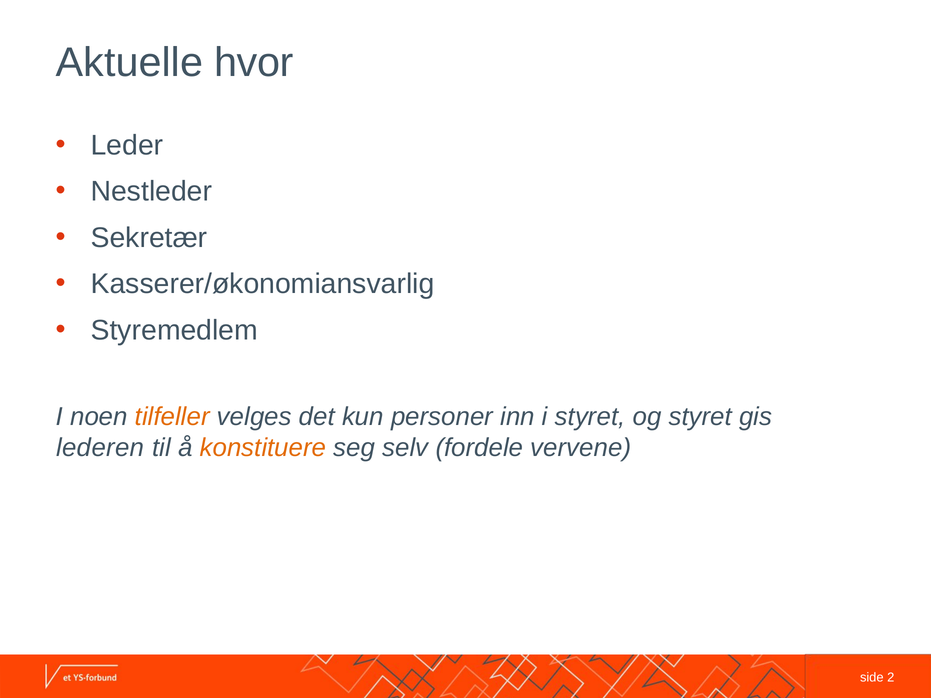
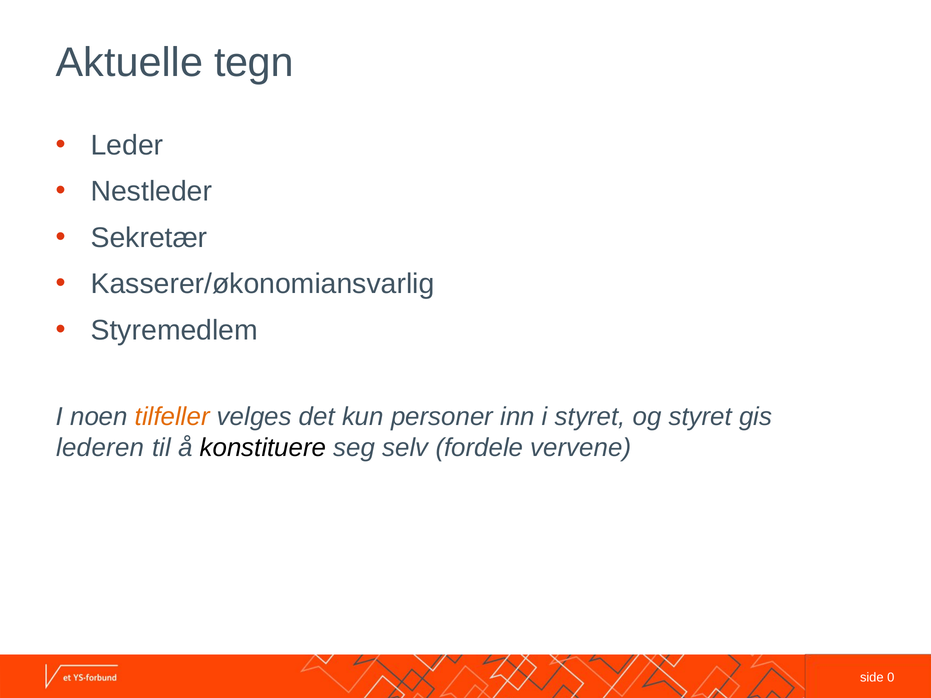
hvor: hvor -> tegn
konstituere colour: orange -> black
2: 2 -> 0
